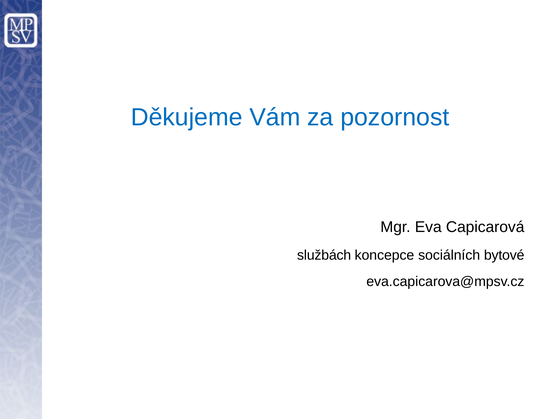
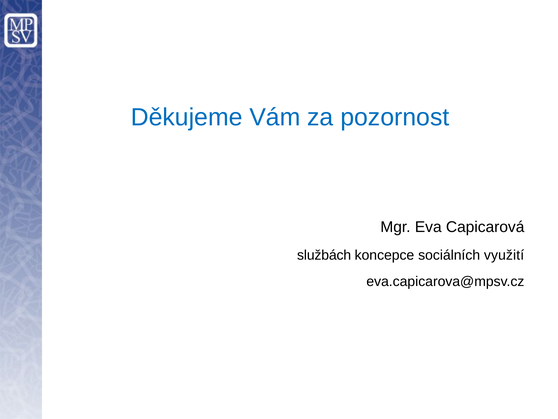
bytové: bytové -> využití
